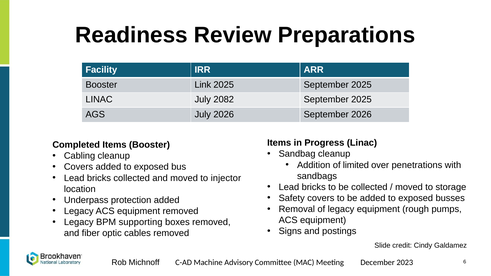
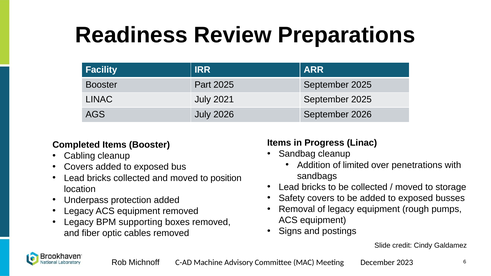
Link: Link -> Part
2082: 2082 -> 2021
injector: injector -> position
